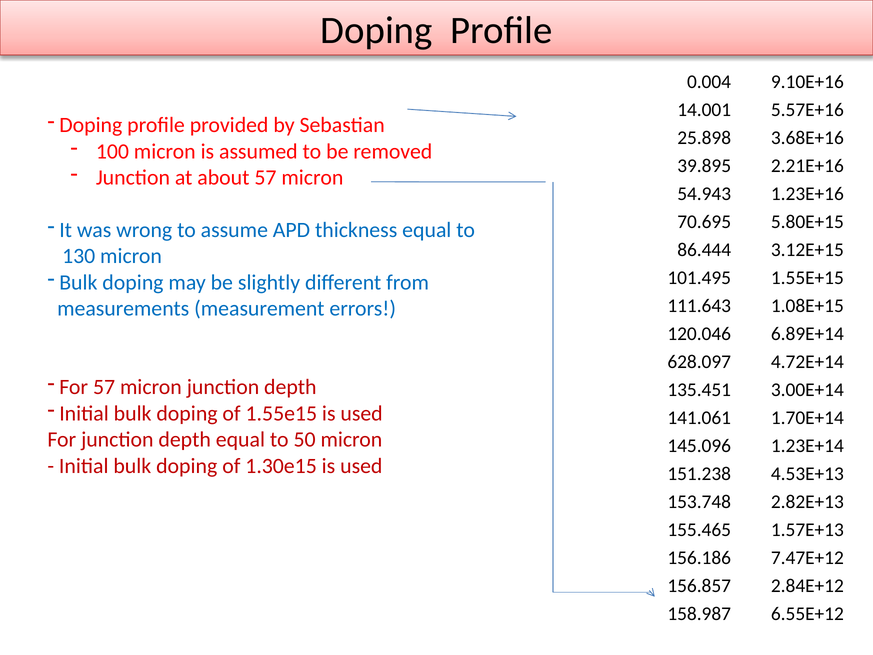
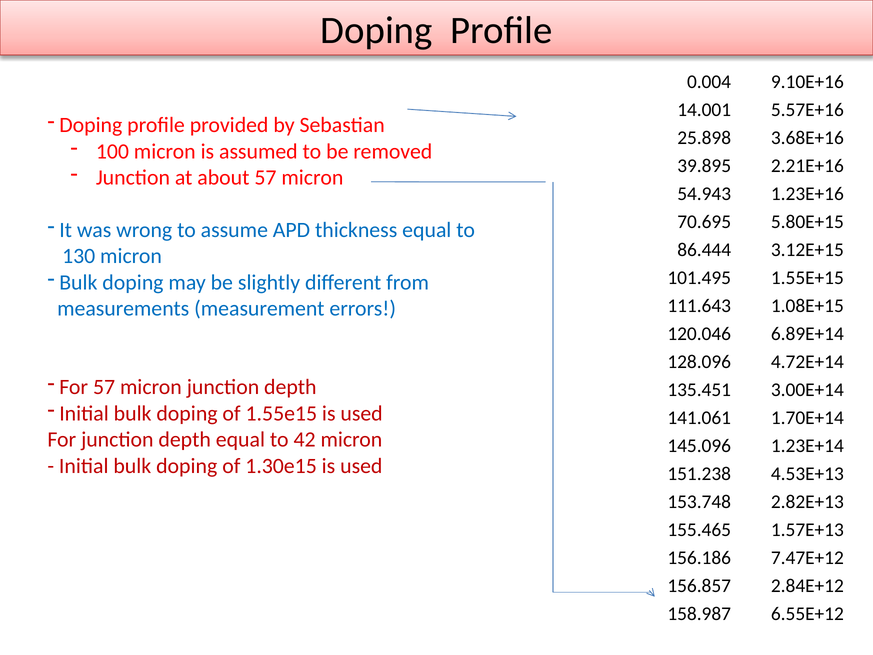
628.097: 628.097 -> 128.096
50: 50 -> 42
